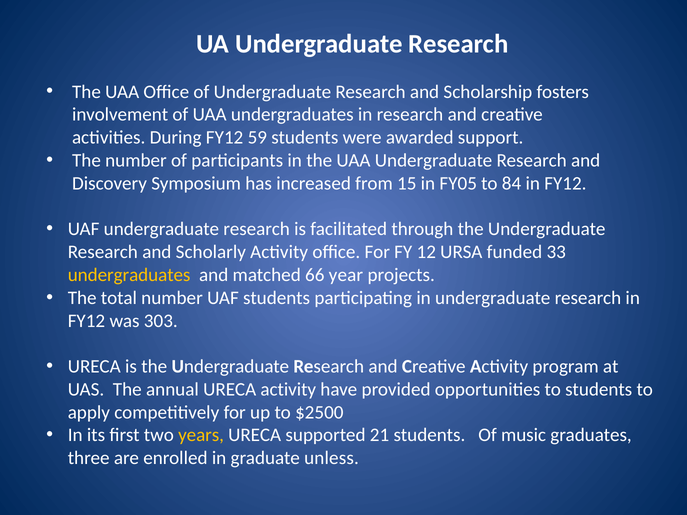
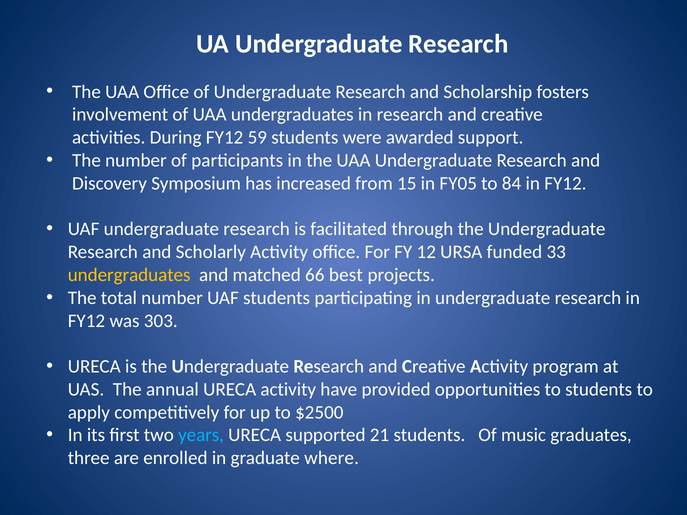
year: year -> best
years colour: yellow -> light blue
unless: unless -> where
